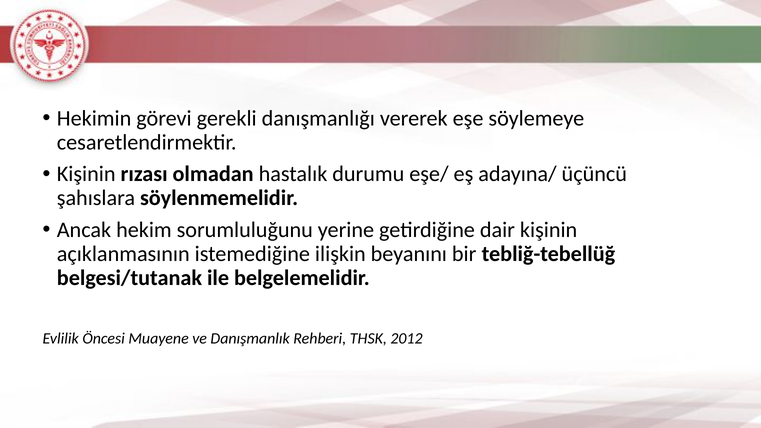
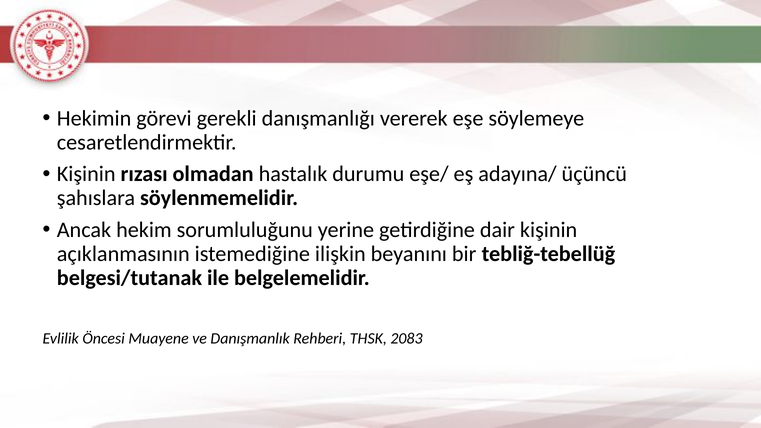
2012: 2012 -> 2083
